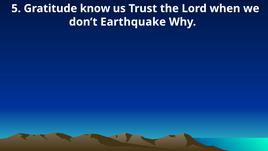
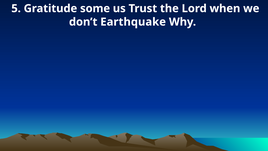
know: know -> some
